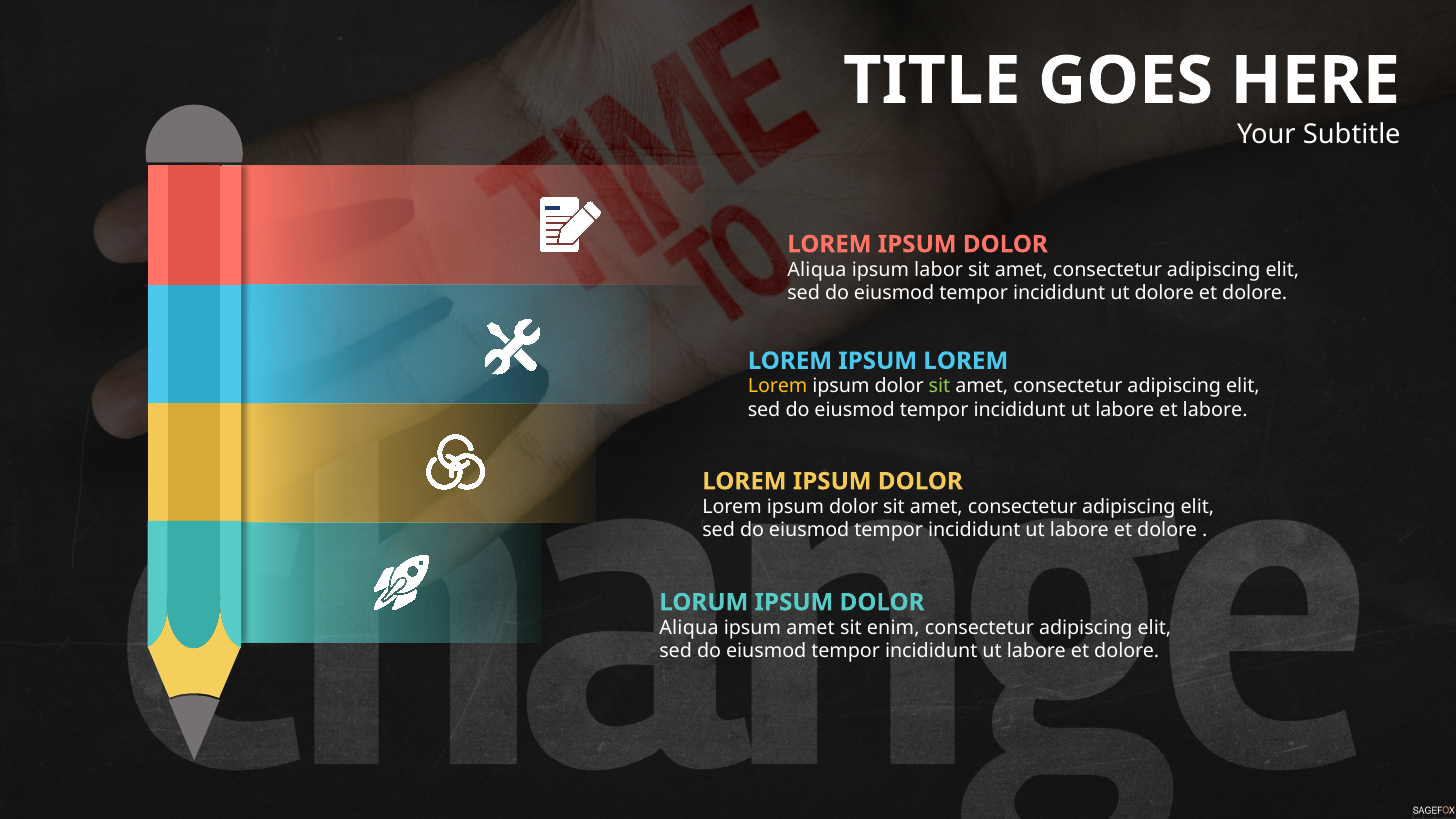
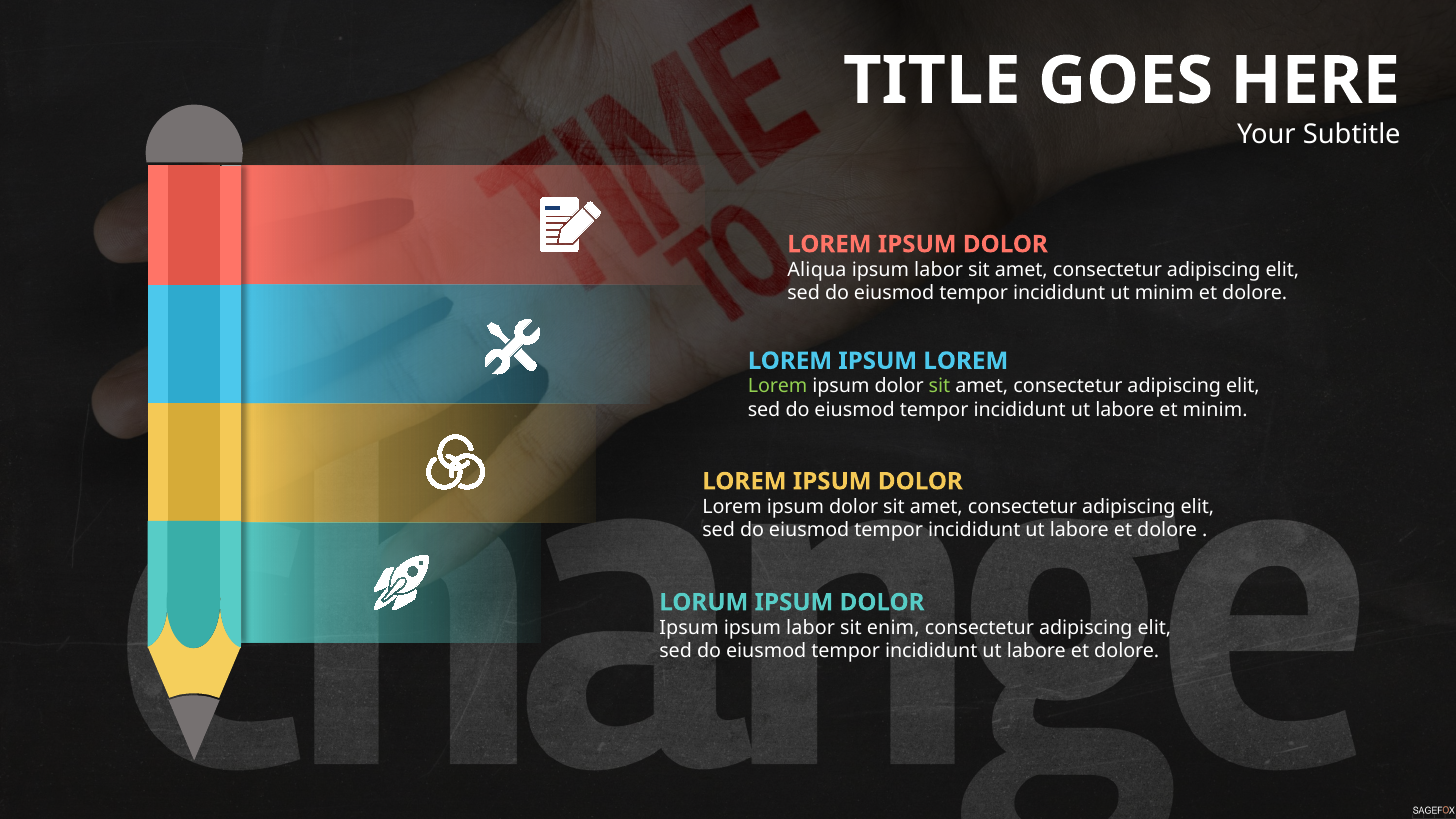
ut dolore: dolore -> minim
Lorem at (778, 386) colour: yellow -> light green
et labore: labore -> minim
Aliqua at (689, 628): Aliqua -> Ipsum
amet at (811, 628): amet -> labor
